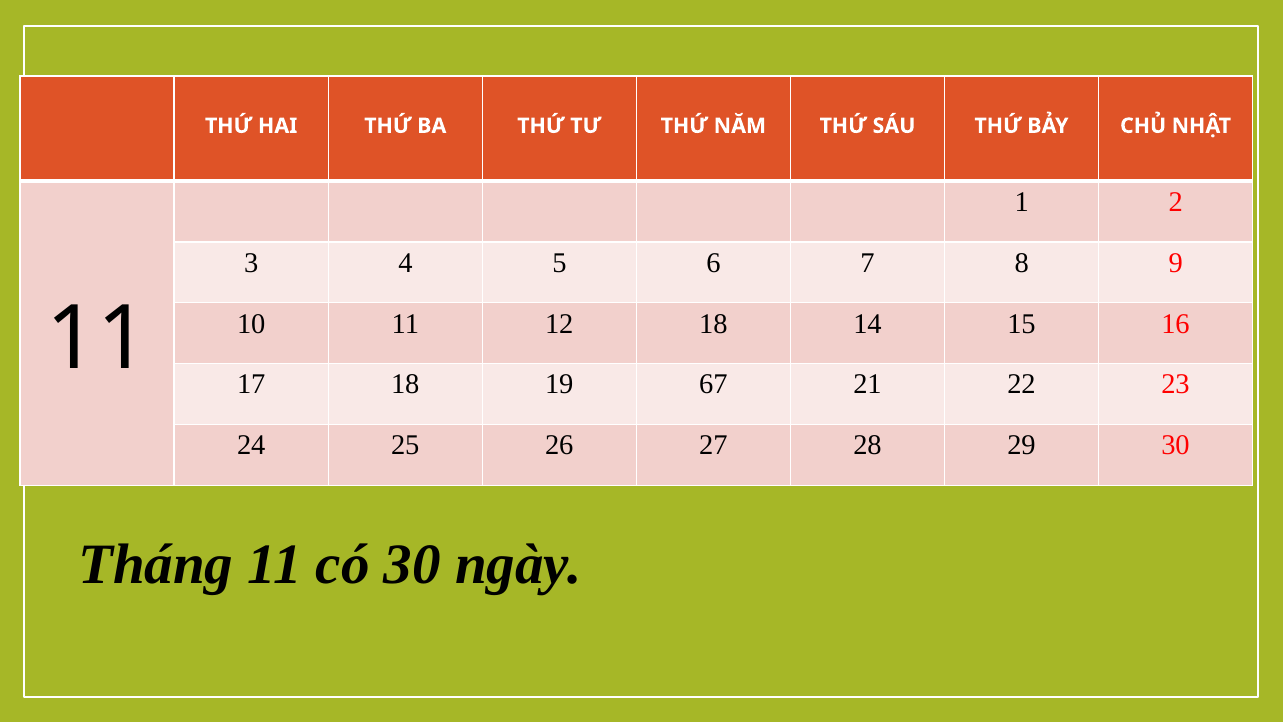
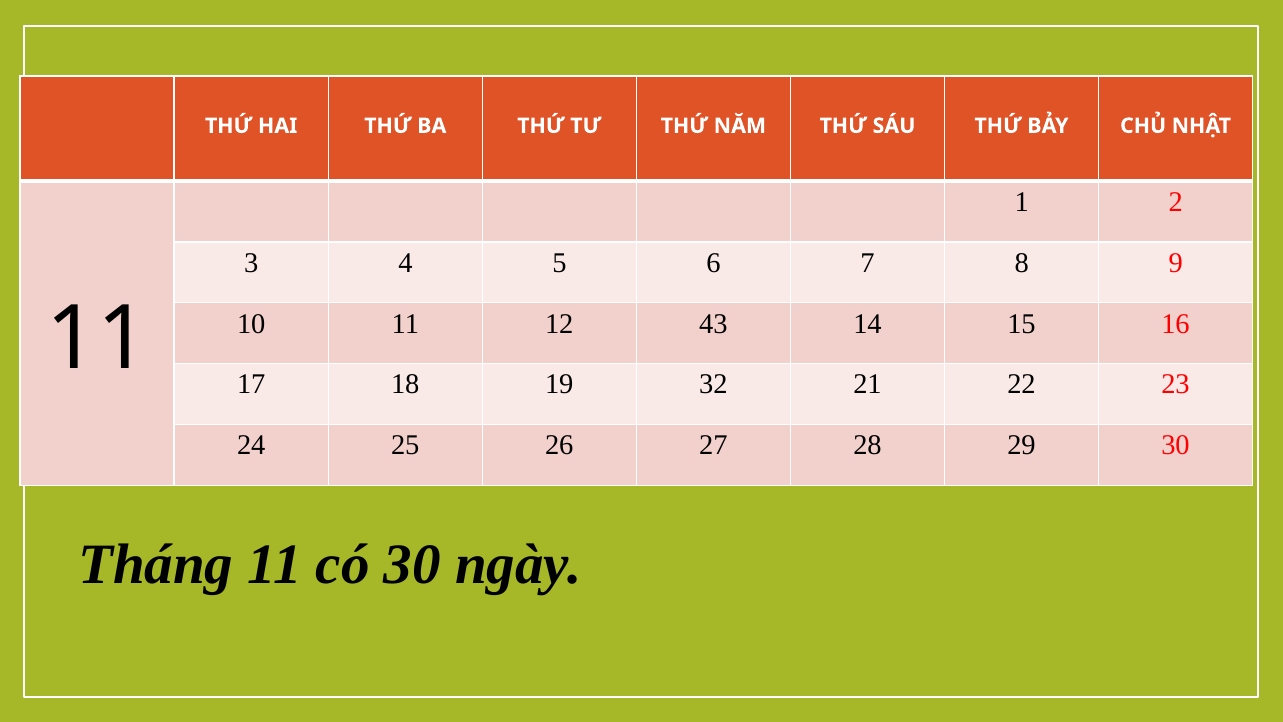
12 18: 18 -> 43
67: 67 -> 32
